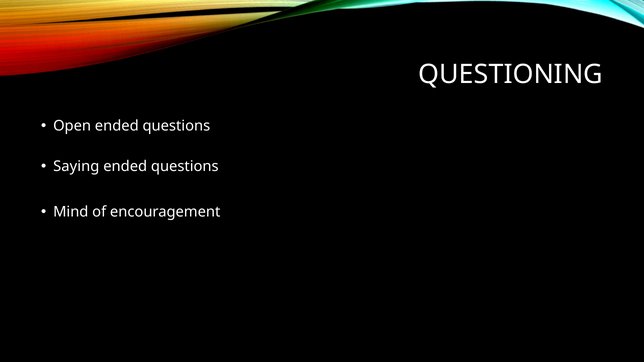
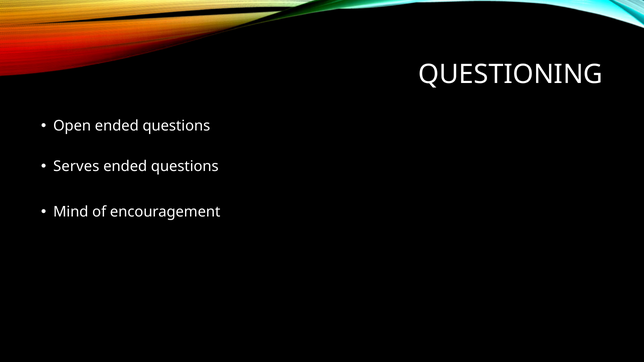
Saying: Saying -> Serves
